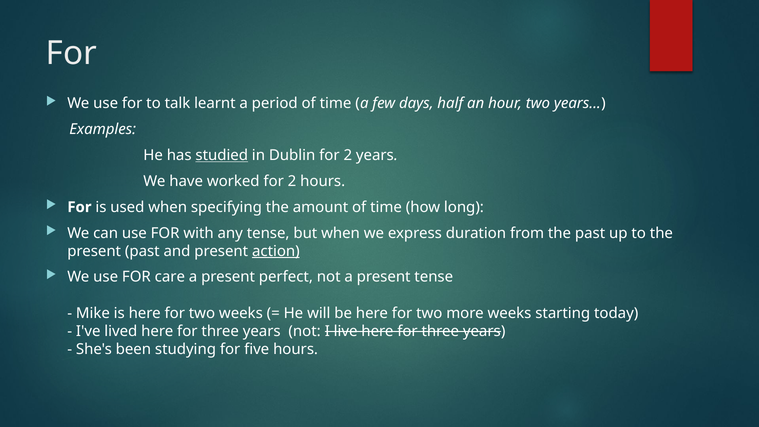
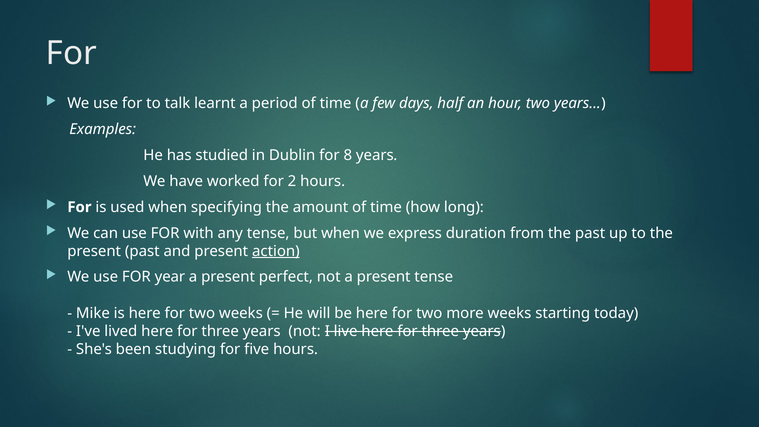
studied underline: present -> none
Dublin for 2: 2 -> 8
care: care -> year
